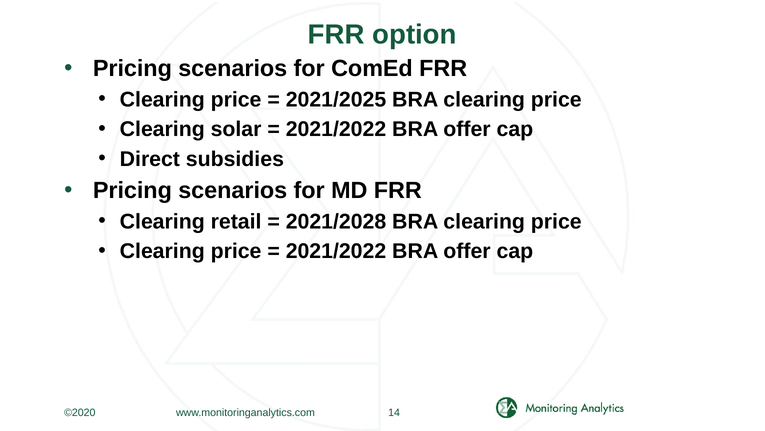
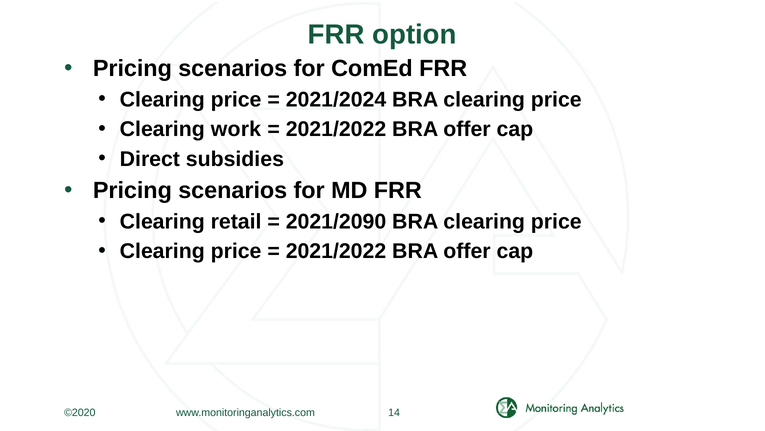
2021/2025: 2021/2025 -> 2021/2024
solar: solar -> work
2021/2028: 2021/2028 -> 2021/2090
